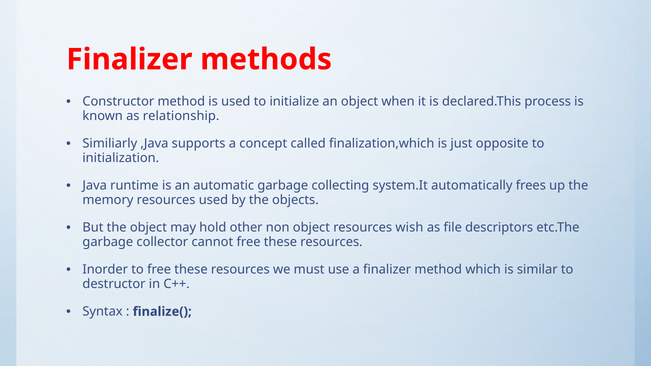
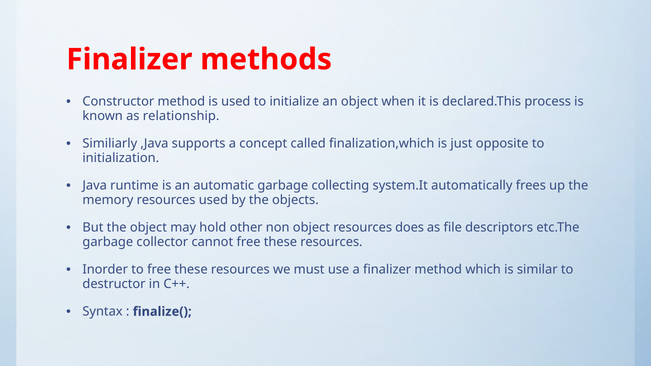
wish: wish -> does
